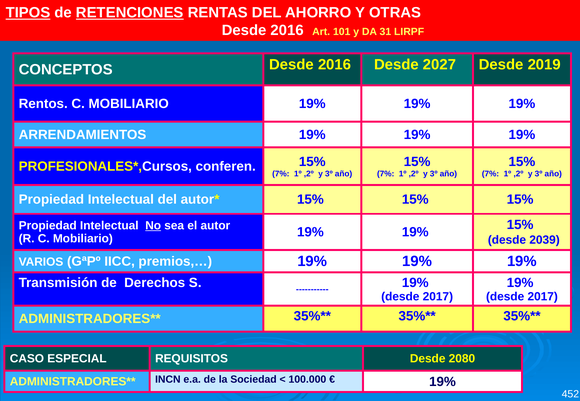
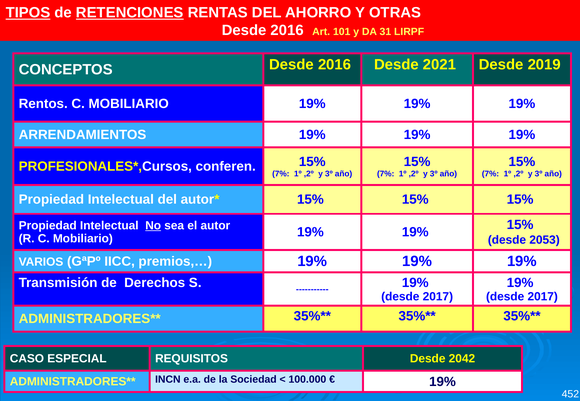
2027: 2027 -> 2021
2039: 2039 -> 2053
2080: 2080 -> 2042
